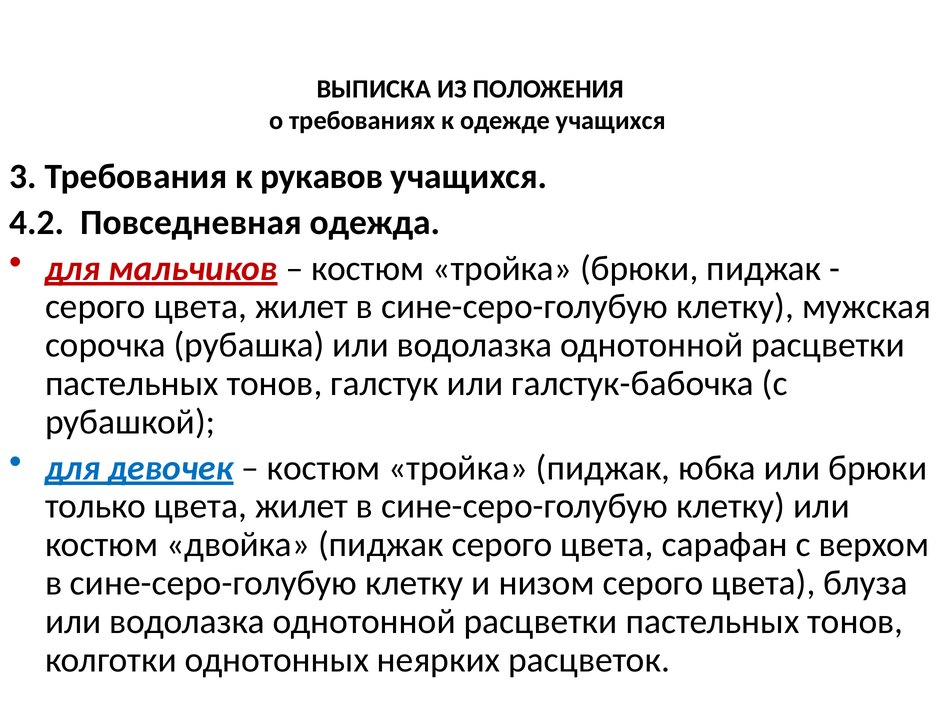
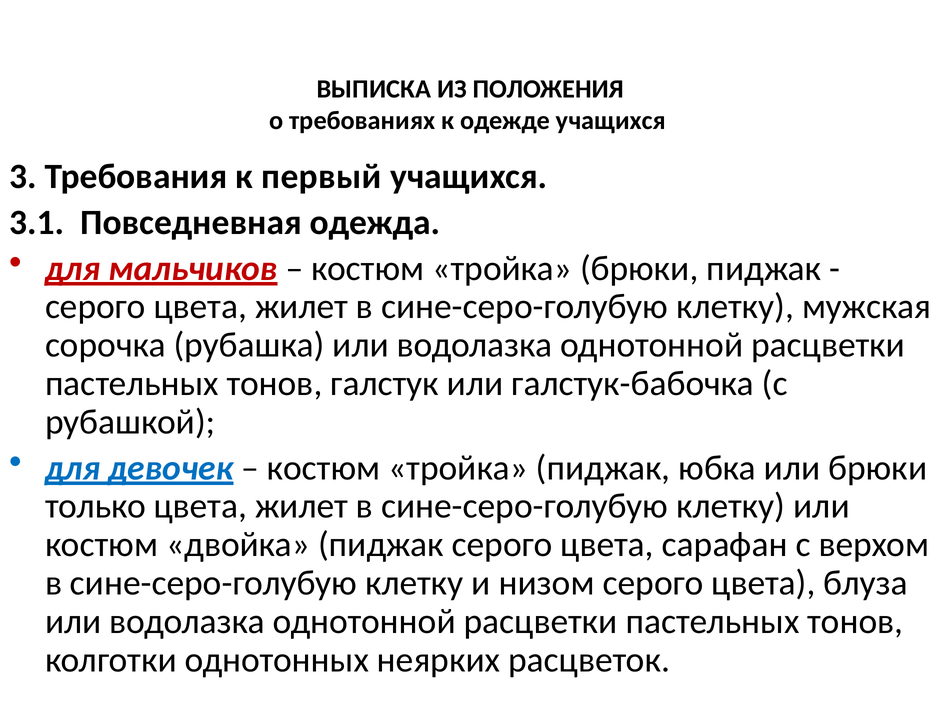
рукавов: рукавов -> первый
4.2: 4.2 -> 3.1
